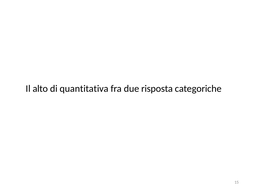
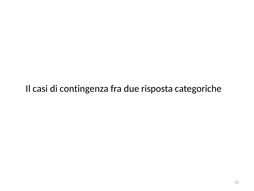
alto: alto -> casi
quantitativa: quantitativa -> contingenza
